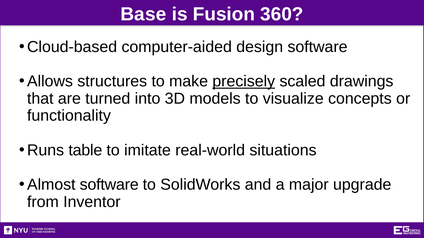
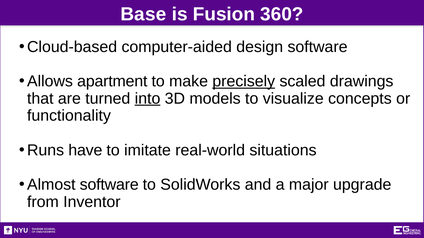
structures: structures -> apartment
into underline: none -> present
table: table -> have
